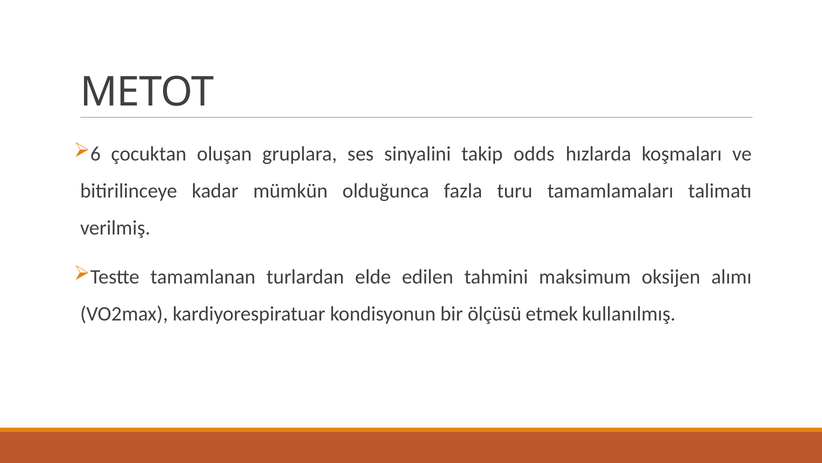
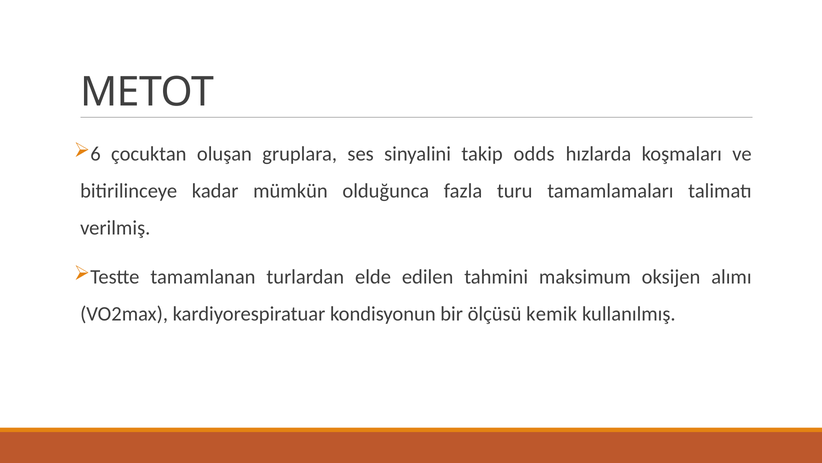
etmek: etmek -> kemik
